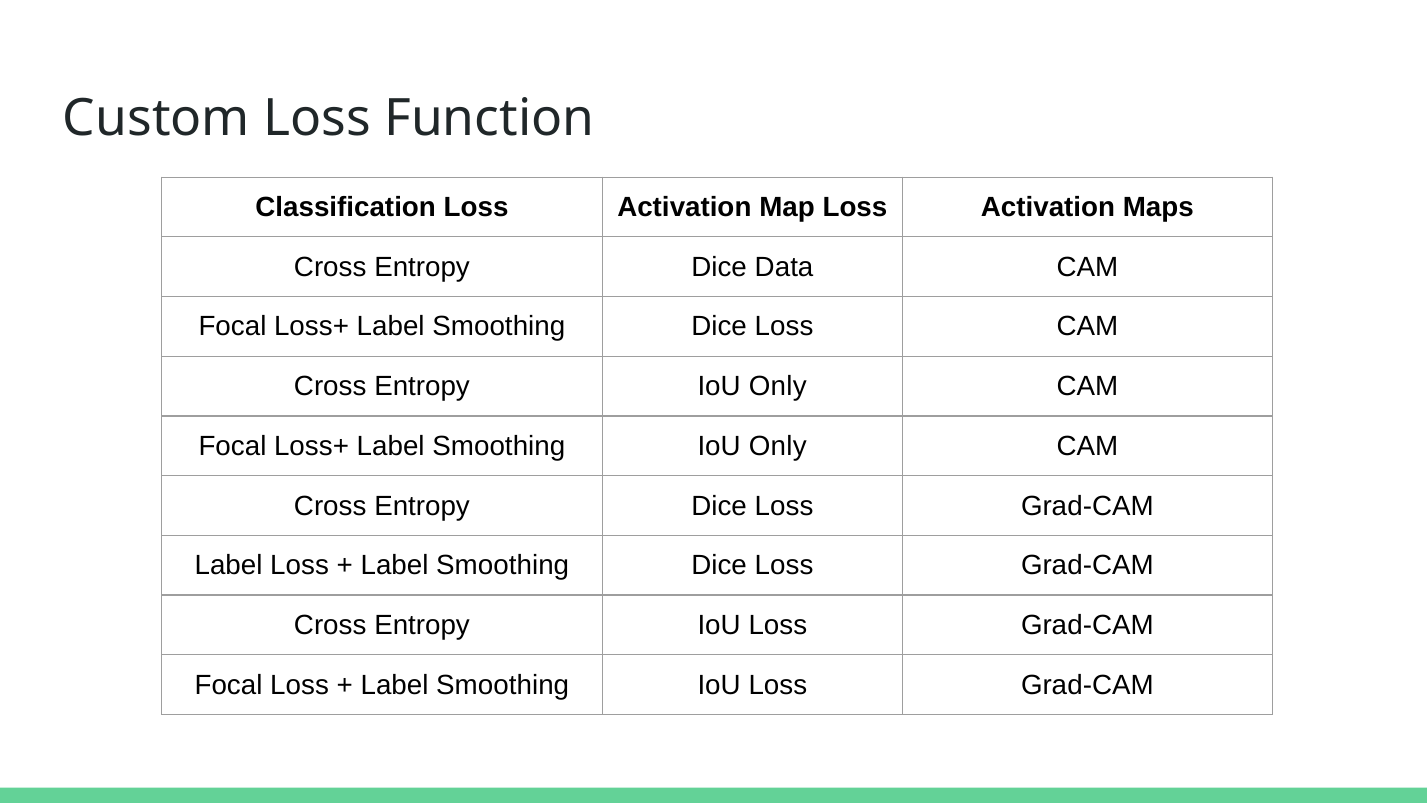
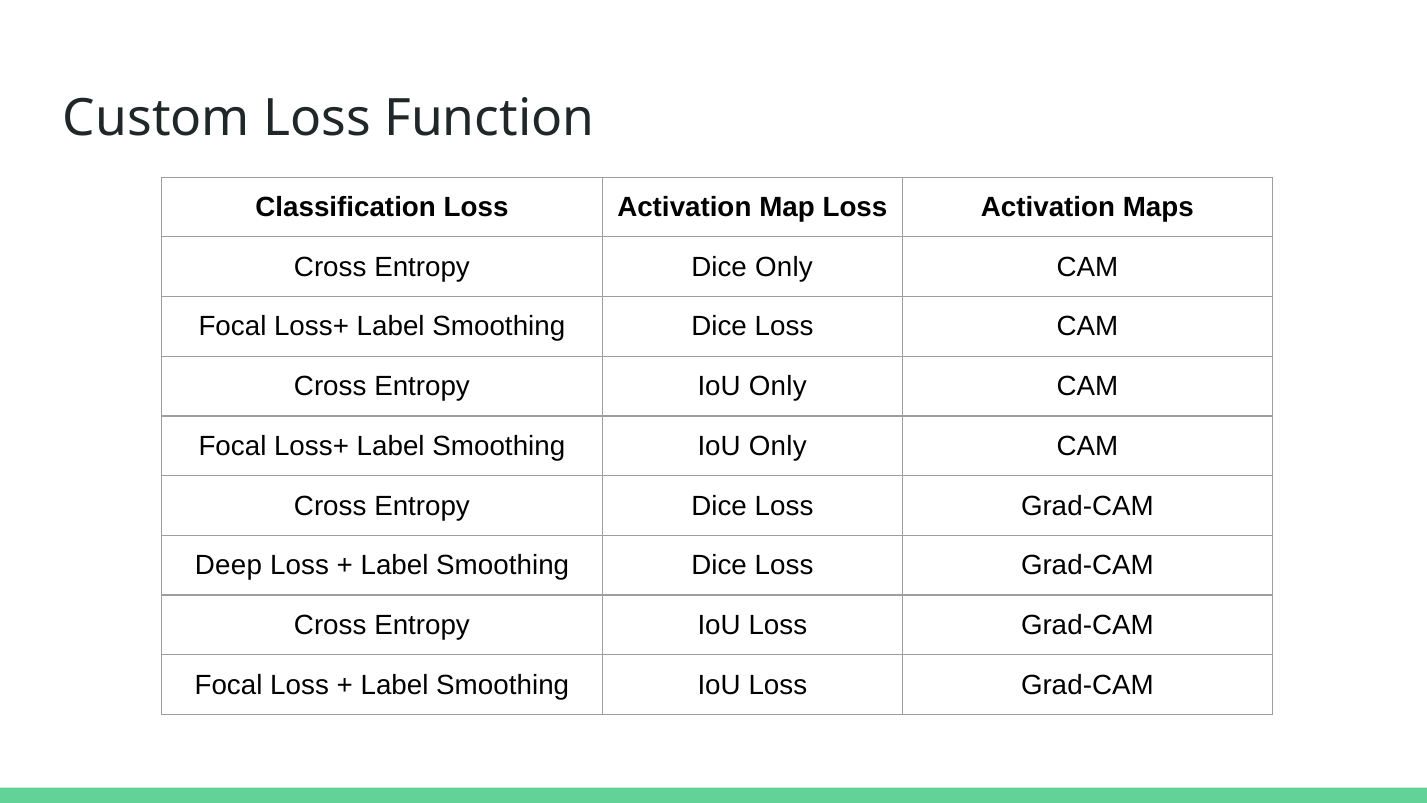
Dice Data: Data -> Only
Label at (229, 565): Label -> Deep
